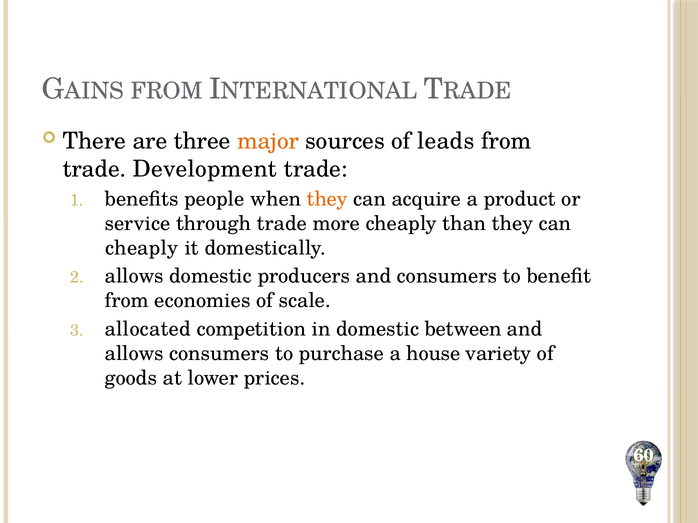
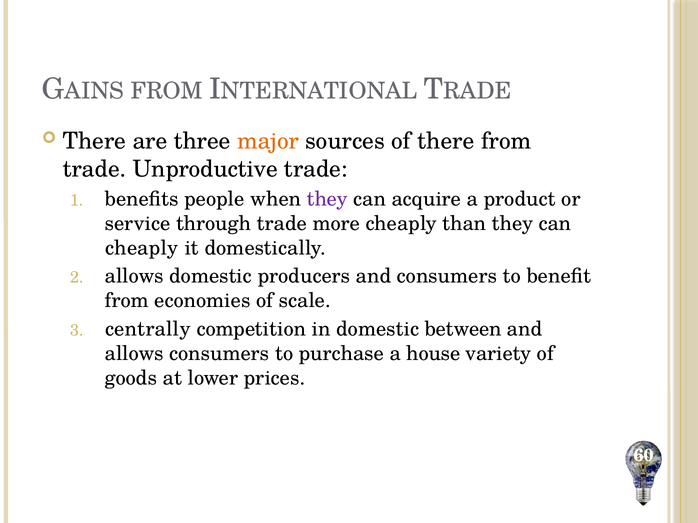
of leads: leads -> there
Development: Development -> Unproductive
they at (327, 199) colour: orange -> purple
allocated: allocated -> centrally
